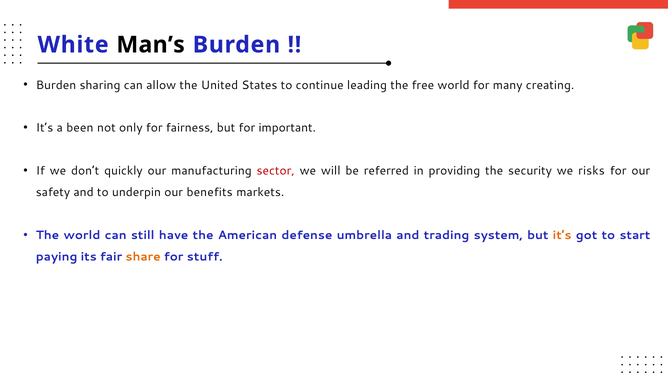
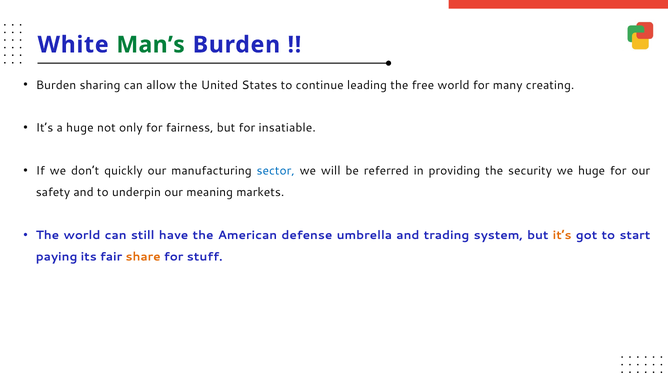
Man’s colour: black -> green
a been: been -> huge
important: important -> insatiable
sector colour: red -> blue
we risks: risks -> huge
benefits: benefits -> meaning
